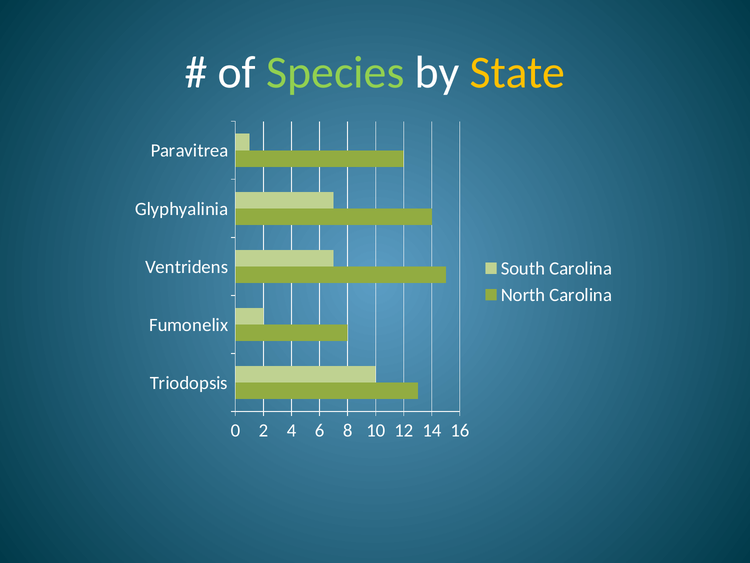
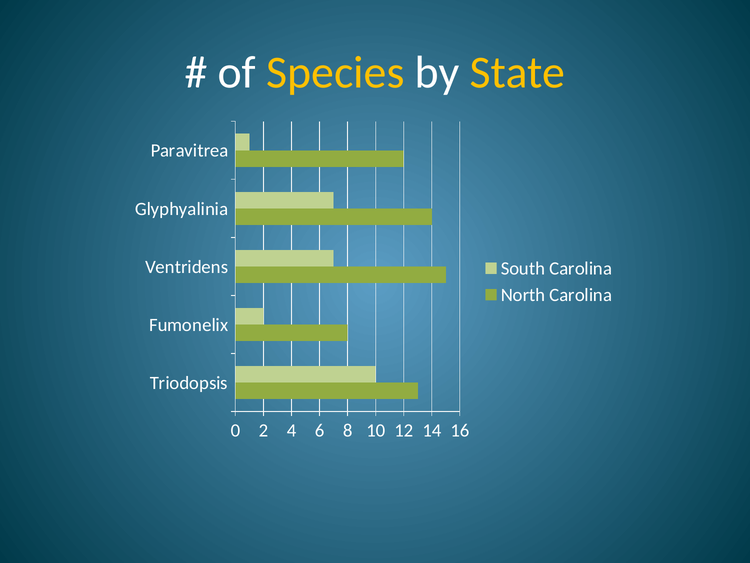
Species colour: light green -> yellow
